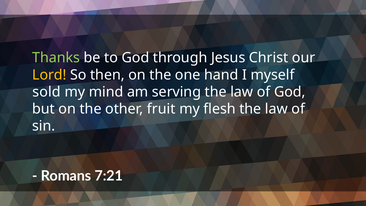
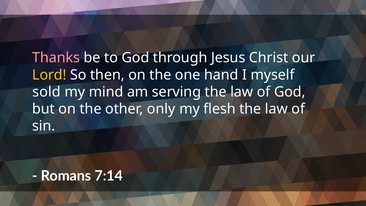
Thanks colour: light green -> pink
fruit: fruit -> only
7:21: 7:21 -> 7:14
